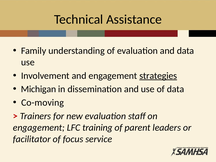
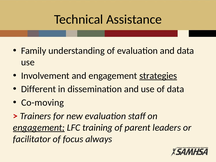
Michigan: Michigan -> Different
engagement at (39, 128) underline: none -> present
service: service -> always
